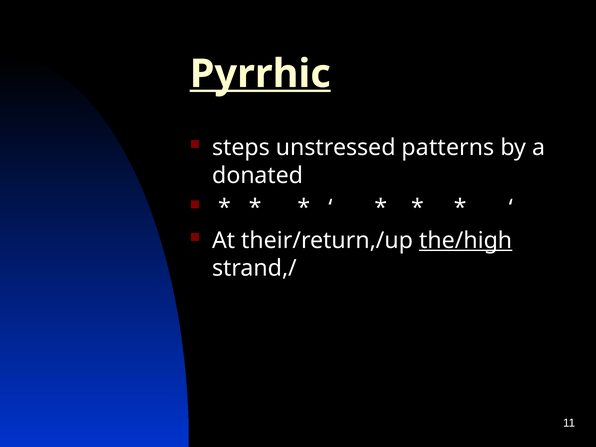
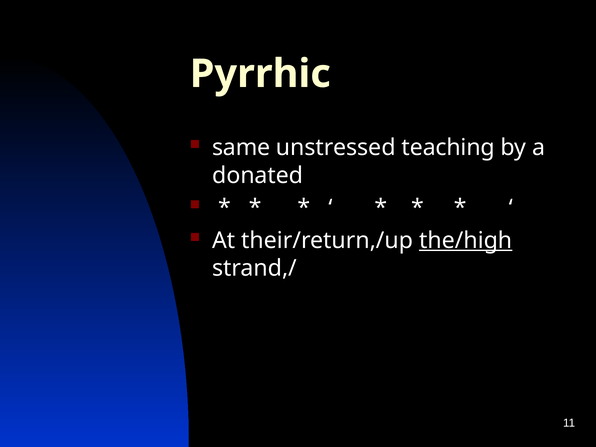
Pyrrhic underline: present -> none
steps: steps -> same
patterns: patterns -> teaching
